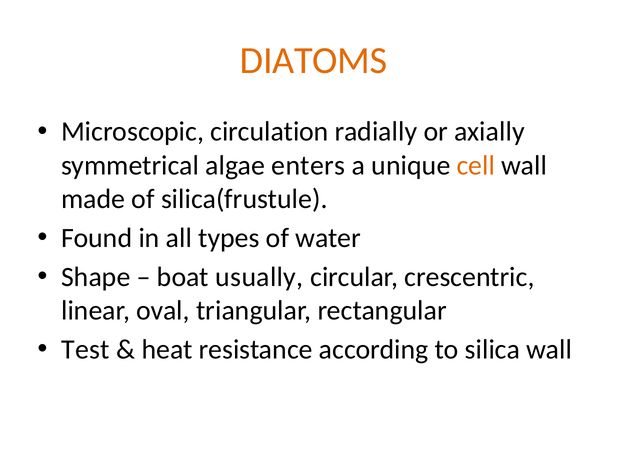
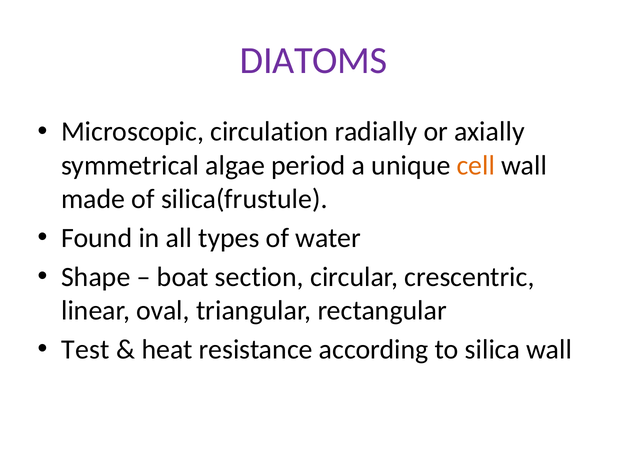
DIATOMS colour: orange -> purple
enters: enters -> period
usually: usually -> section
